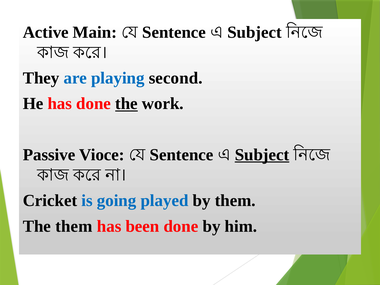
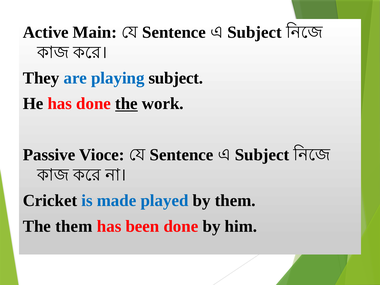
playing second: second -> subject
Subject at (262, 155) underline: present -> none
going: going -> made
